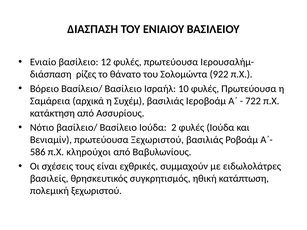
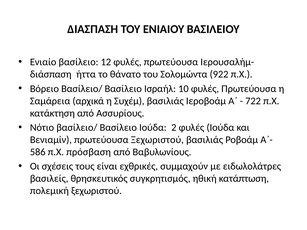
ρίζες: ρίζες -> ήττα
κληρούχοι: κληρούχοι -> πρόσβαση
